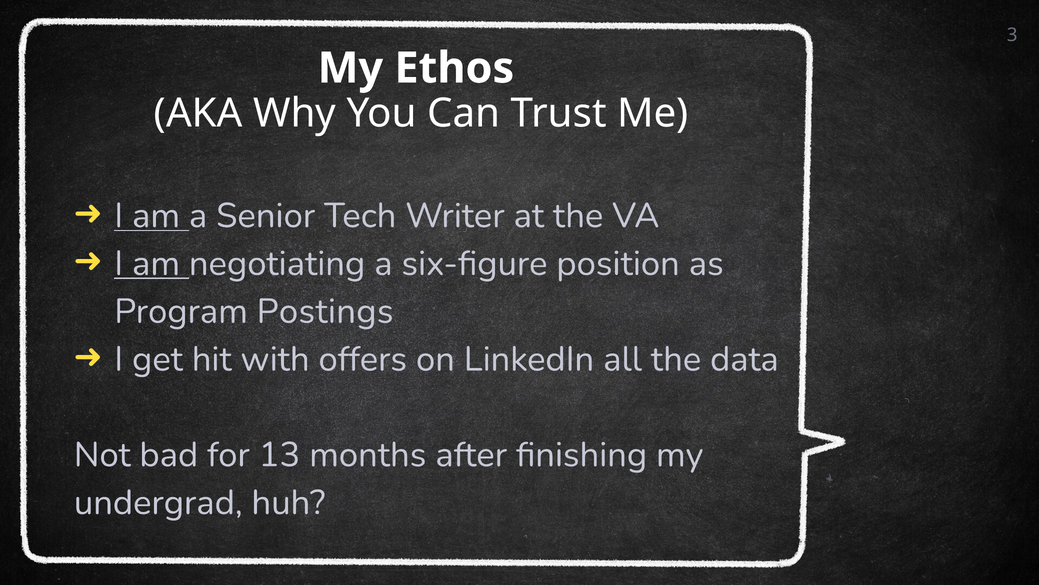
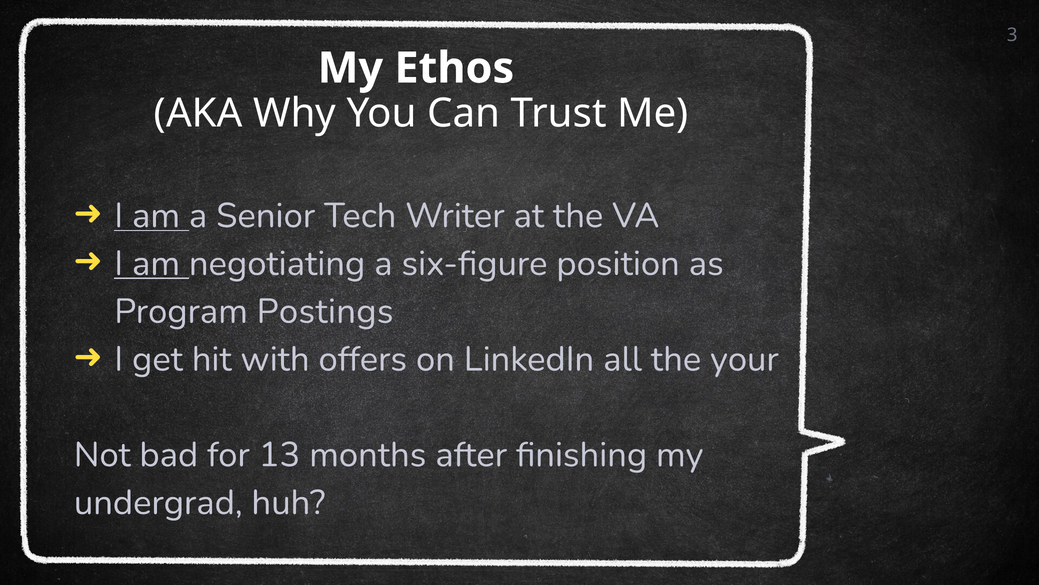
data: data -> your
